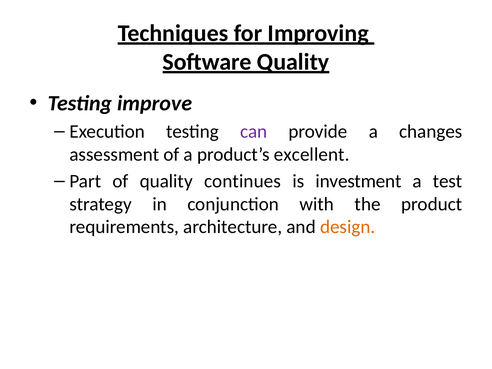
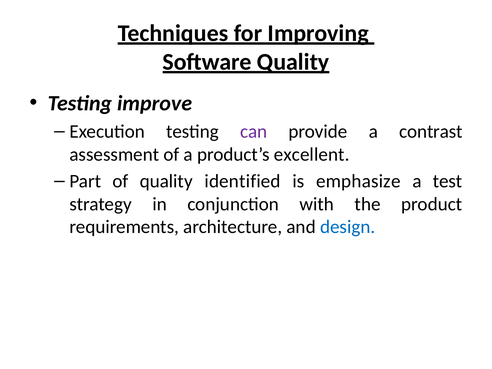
changes: changes -> contrast
continues: continues -> identified
investment: investment -> emphasize
design colour: orange -> blue
